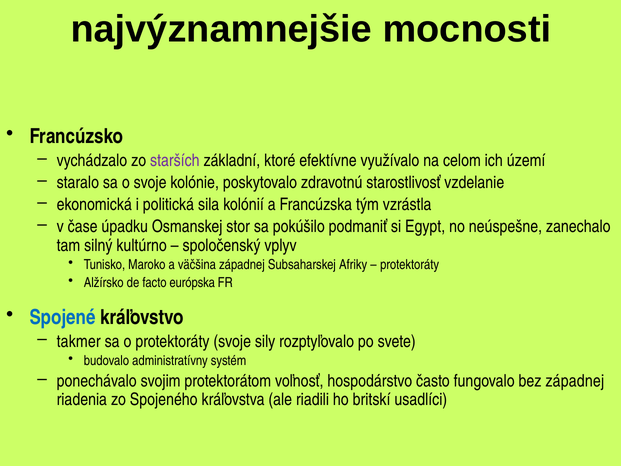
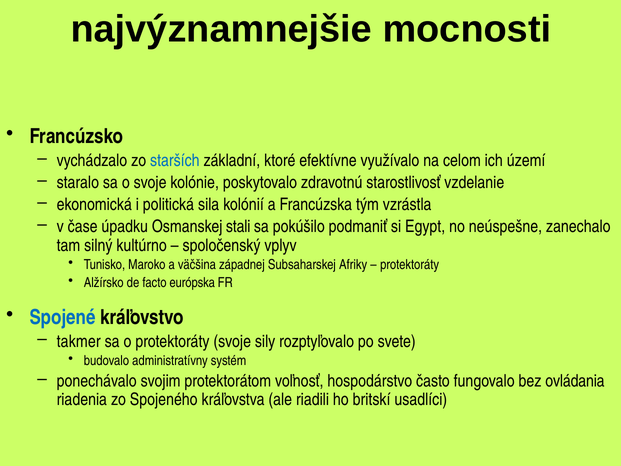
starších colour: purple -> blue
stor: stor -> stali
bez západnej: západnej -> ovládania
